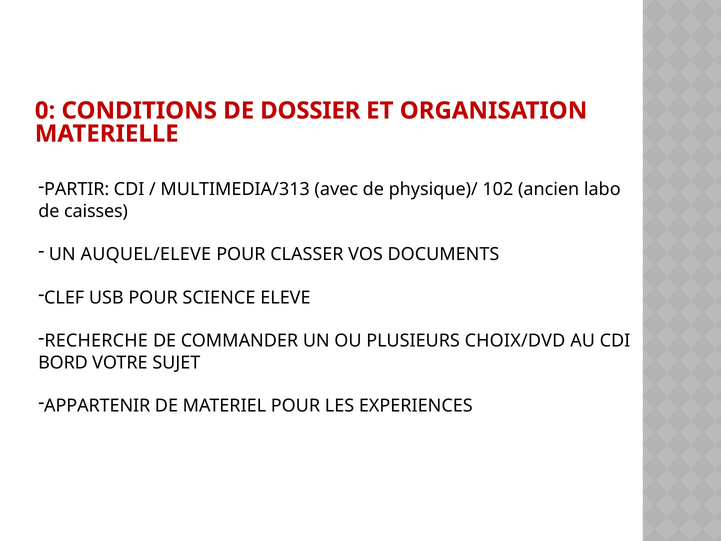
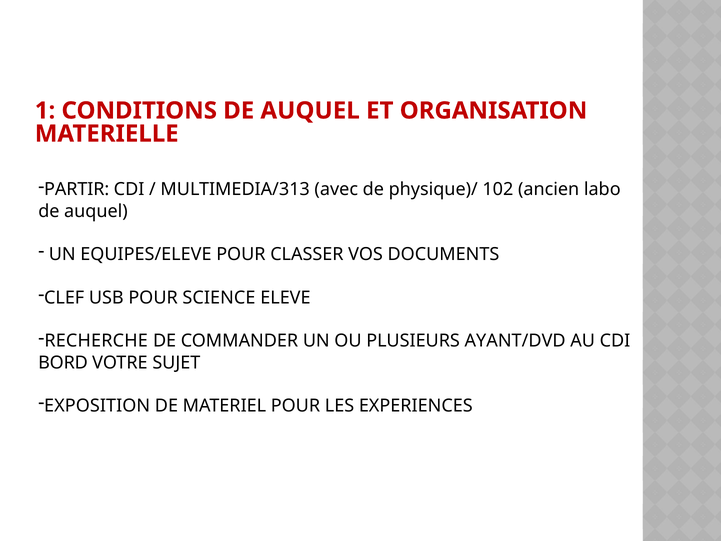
0: 0 -> 1
CONDITIONS DE DOSSIER: DOSSIER -> AUQUEL
caisses at (96, 211): caisses -> auquel
AUQUEL/ELEVE: AUQUEL/ELEVE -> EQUIPES/ELEVE
CHOIX/DVD: CHOIX/DVD -> AYANT/DVD
APPARTENIR: APPARTENIR -> EXPOSITION
